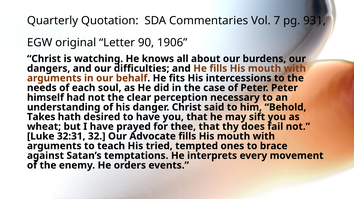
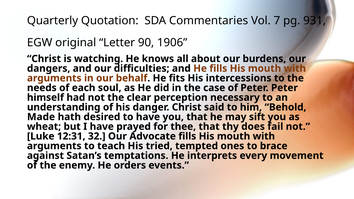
Takes: Takes -> Made
32:31: 32:31 -> 12:31
